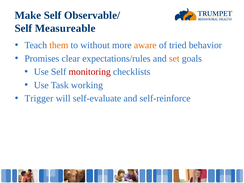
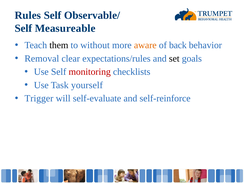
Make: Make -> Rules
them colour: orange -> black
tried: tried -> back
Promises: Promises -> Removal
set colour: orange -> black
working: working -> yourself
